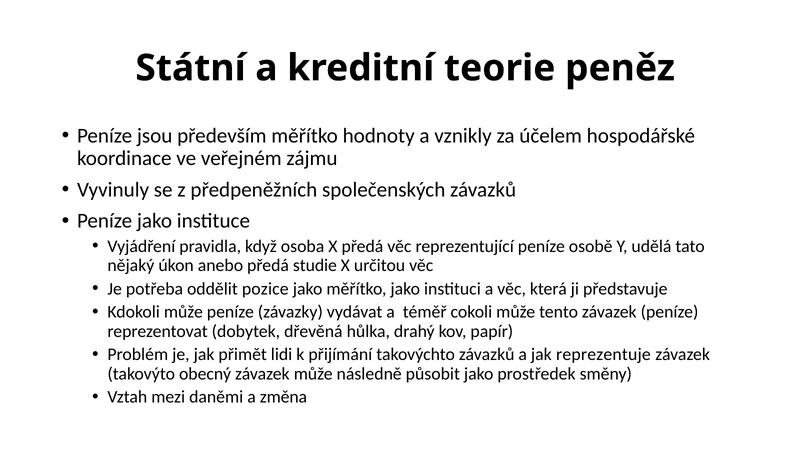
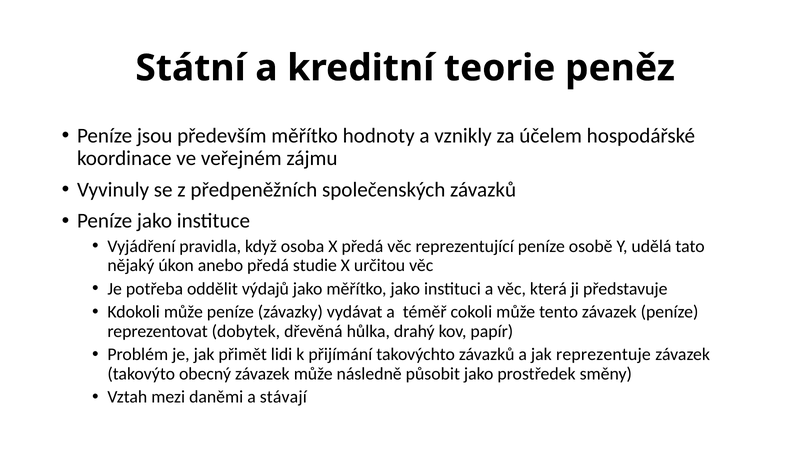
pozice: pozice -> výdajů
změna: změna -> stávají
